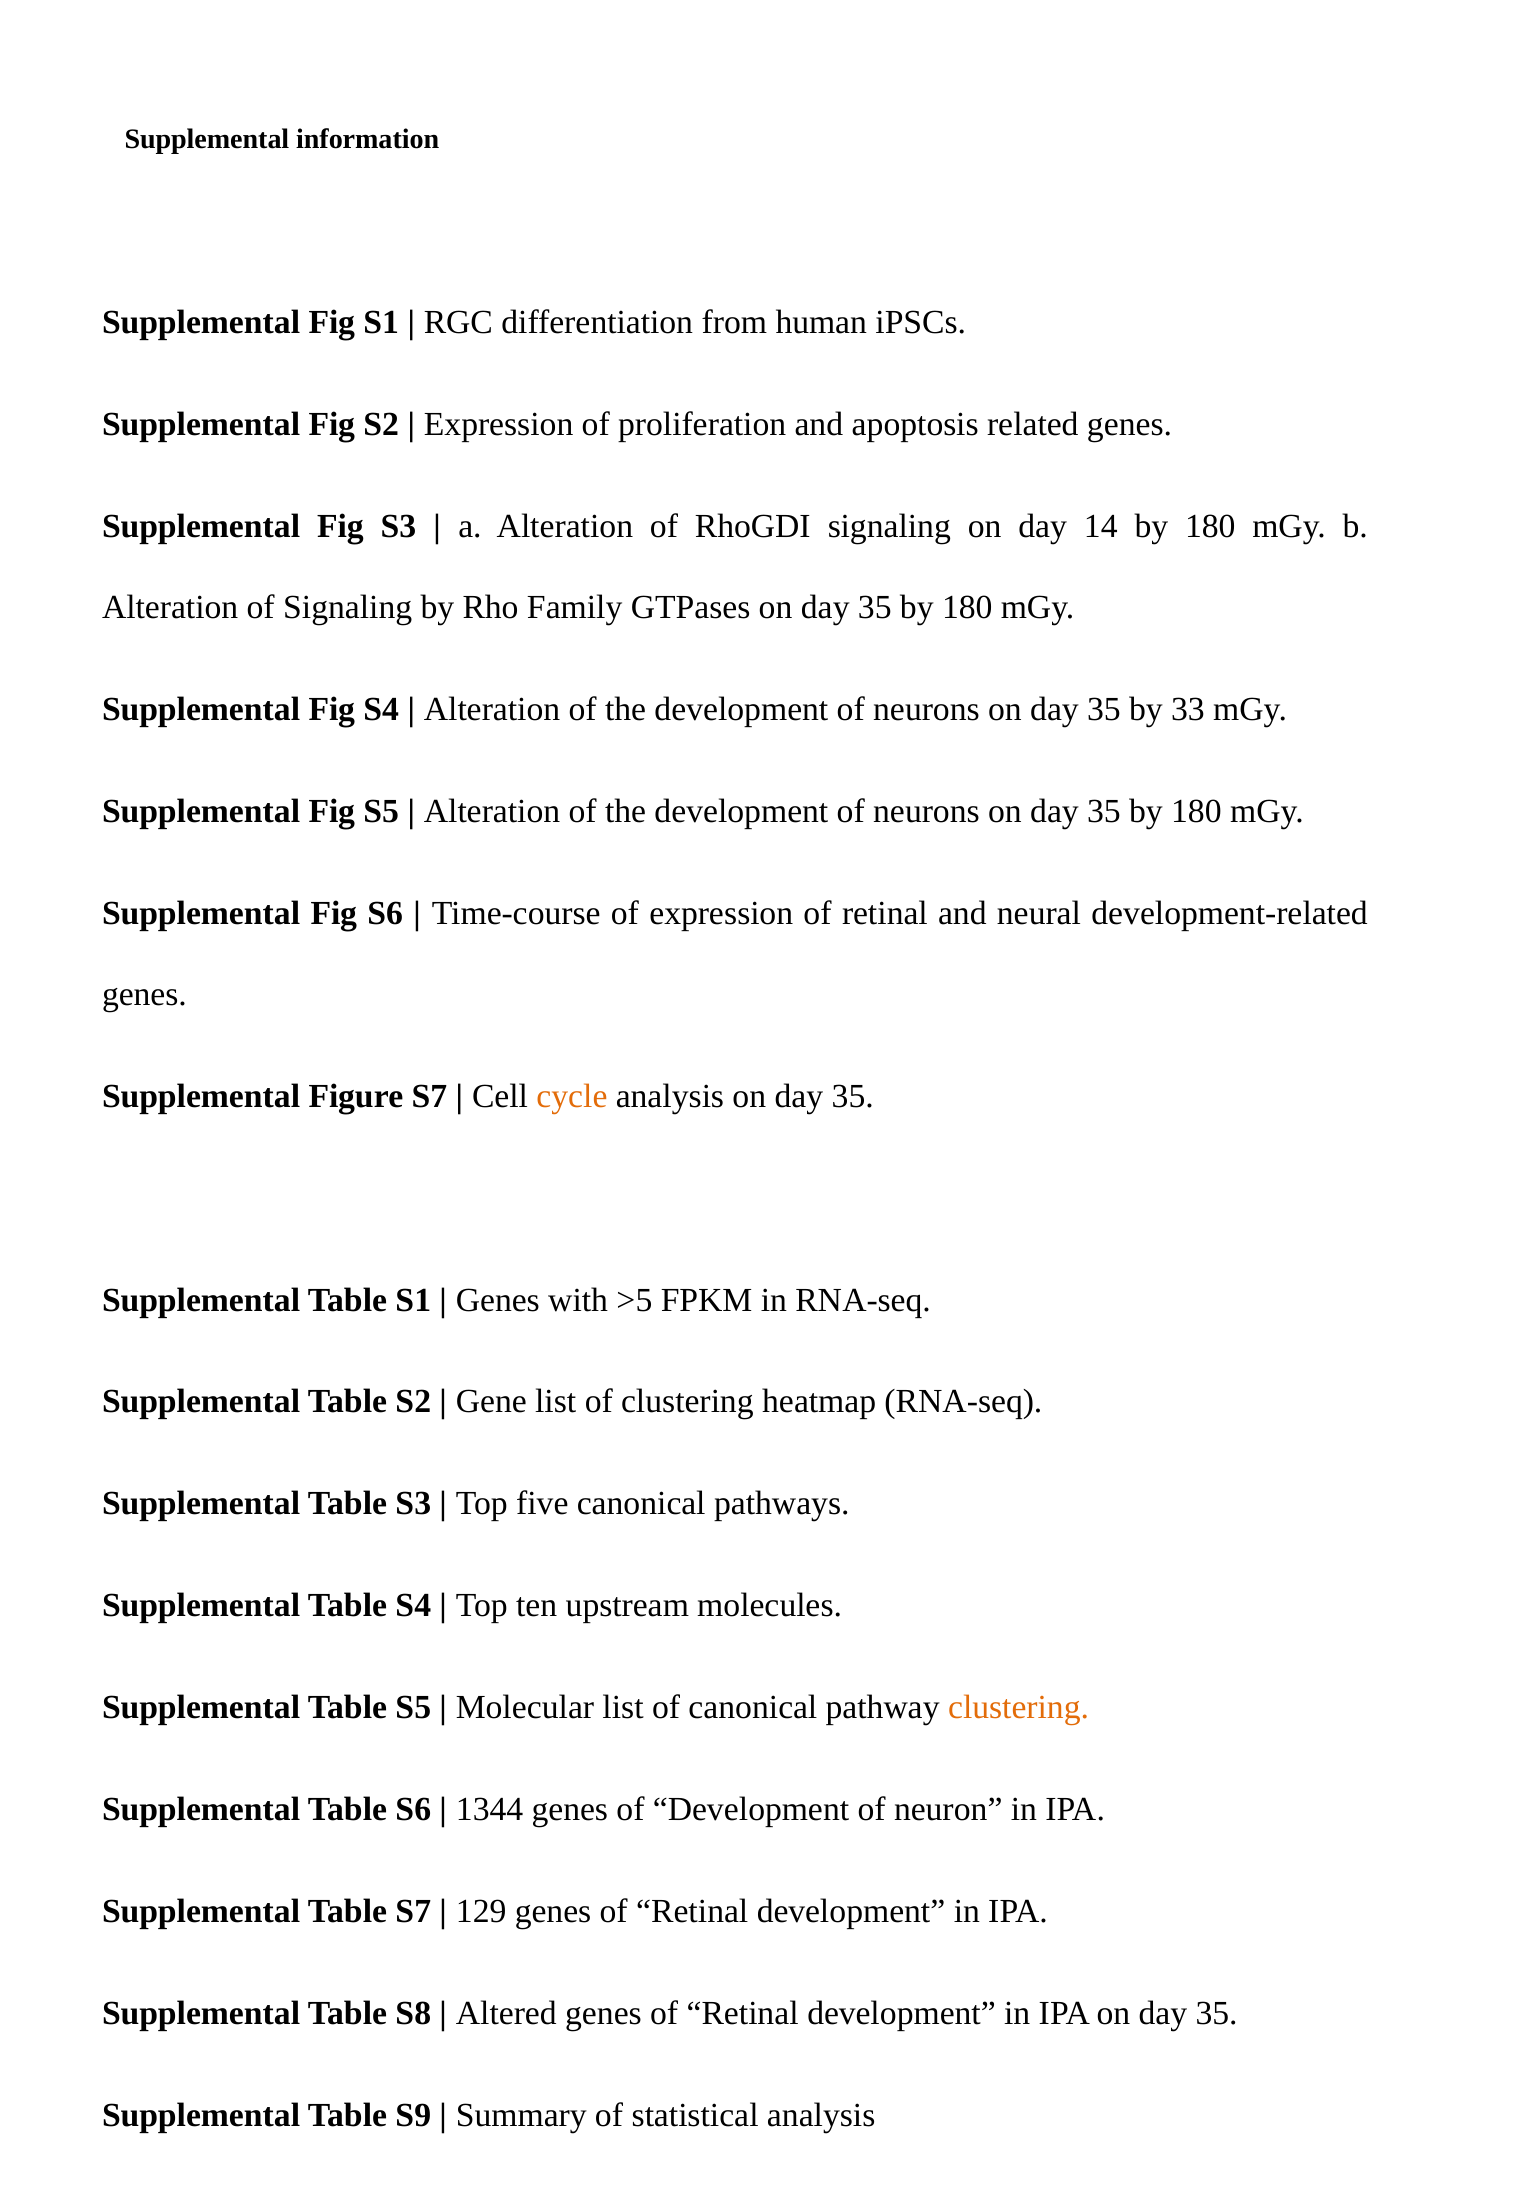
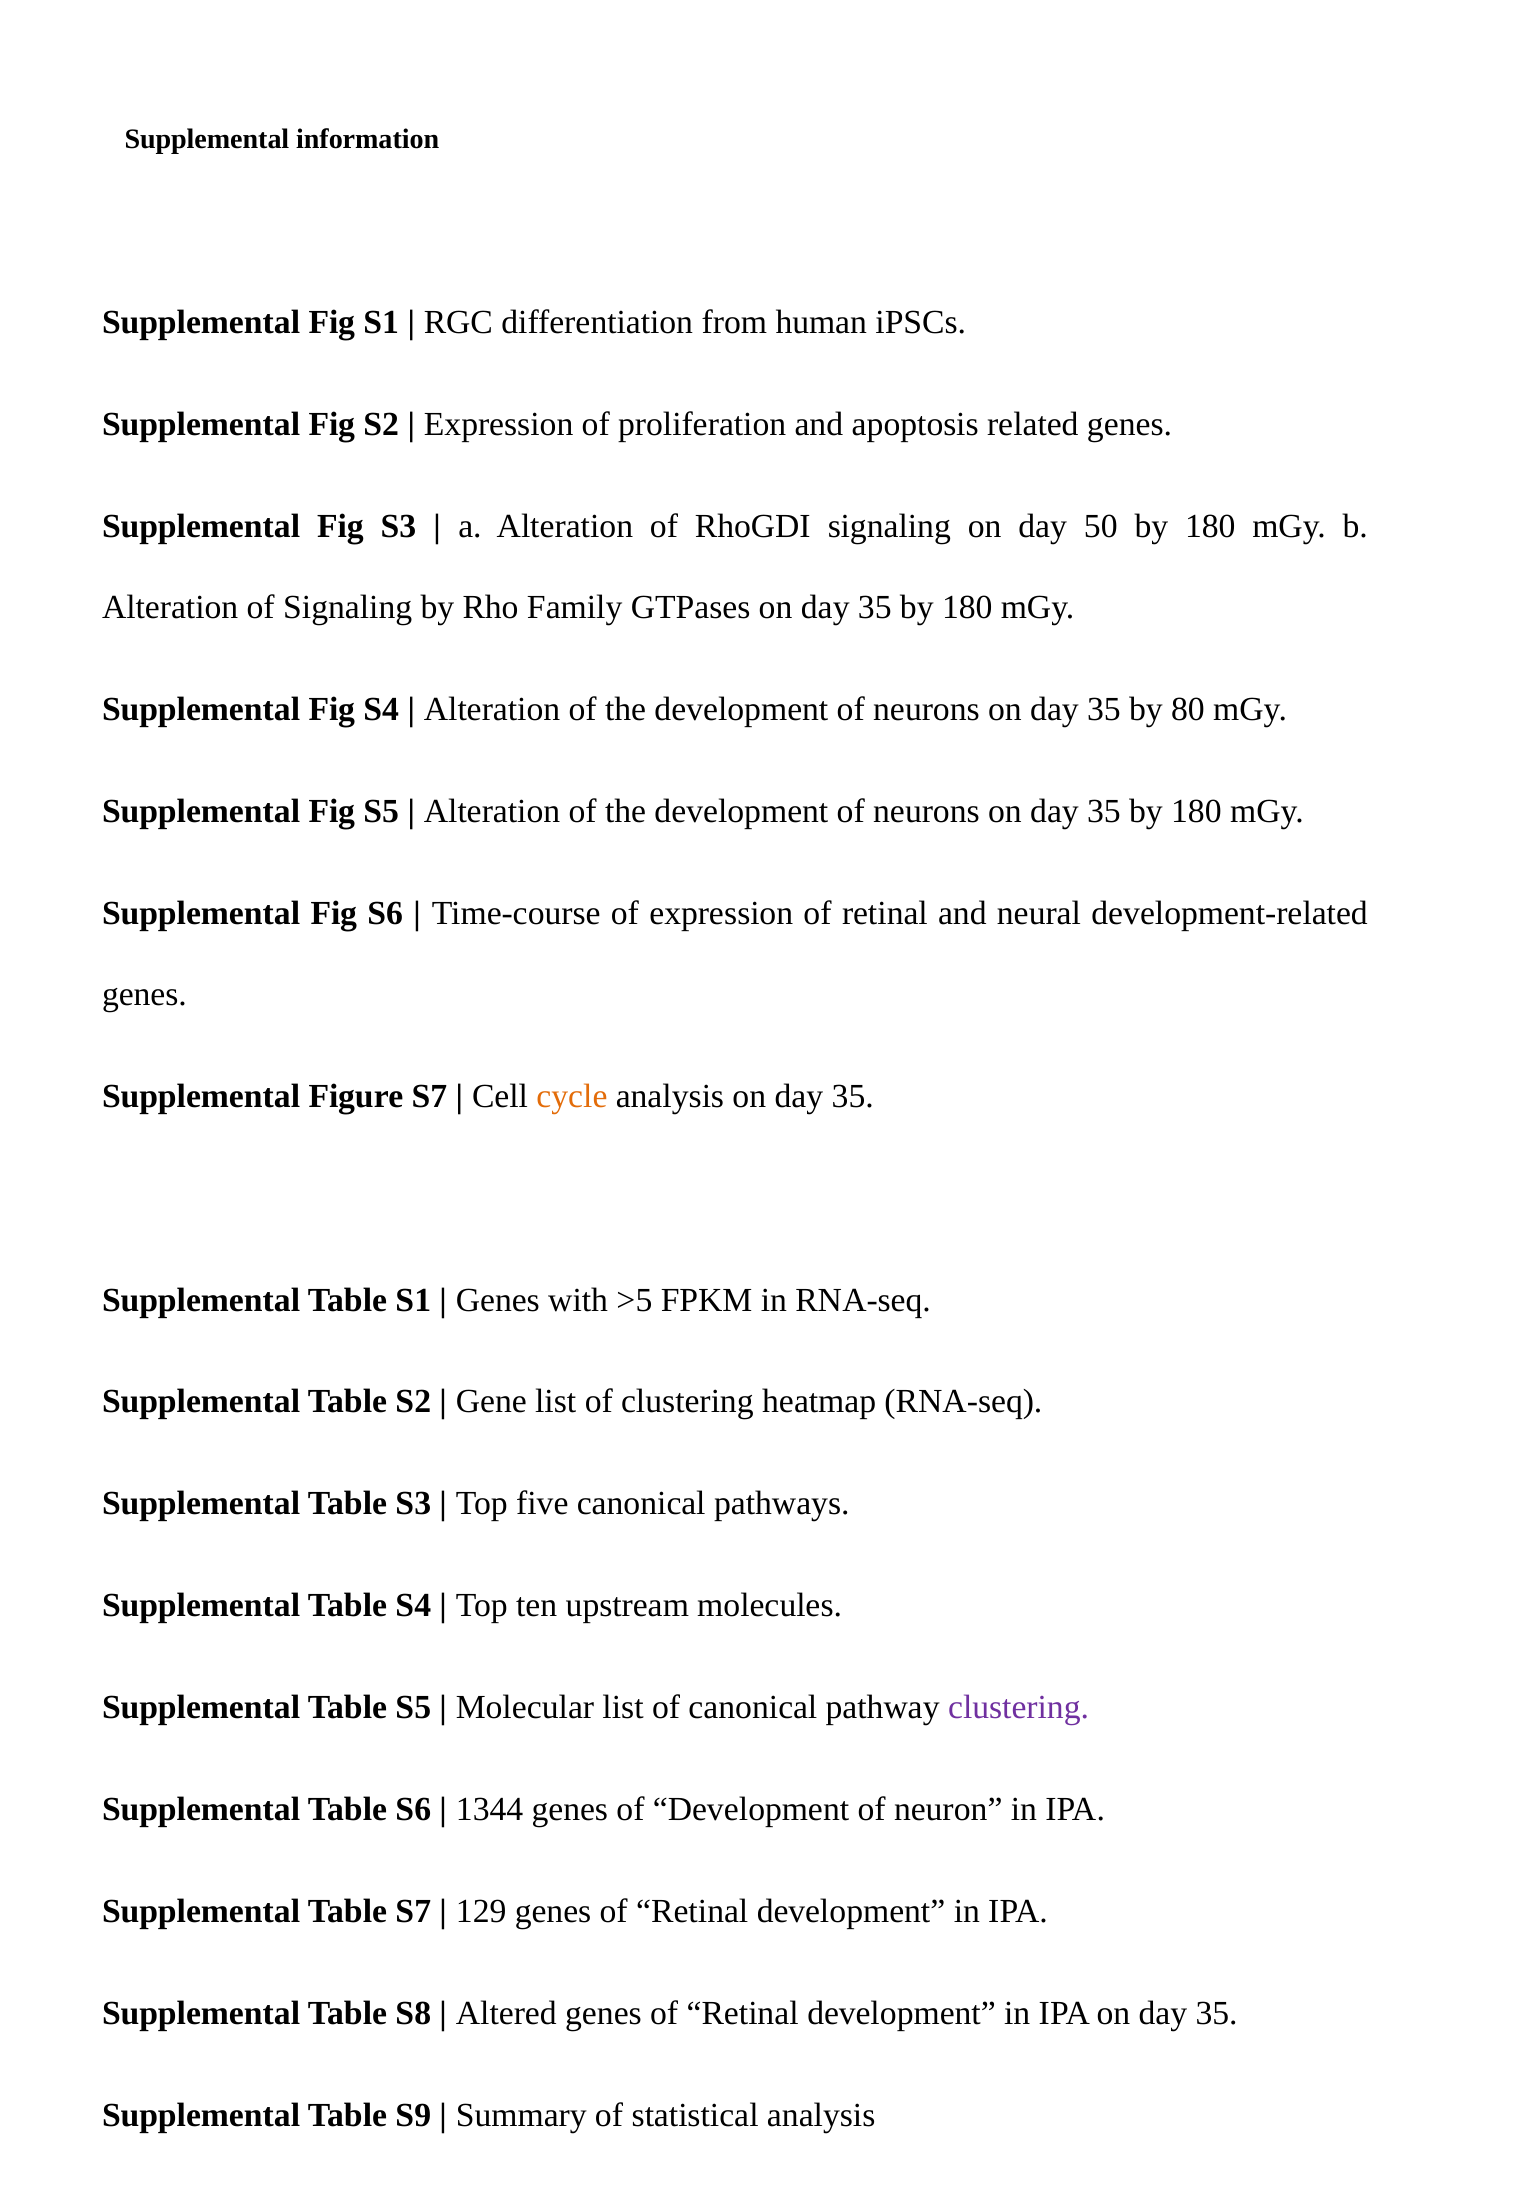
14: 14 -> 50
33: 33 -> 80
clustering at (1019, 1708) colour: orange -> purple
